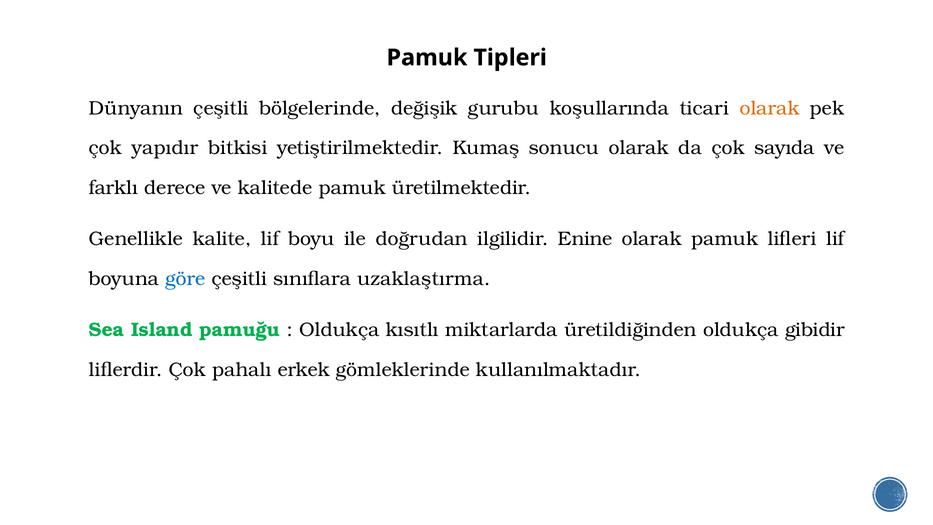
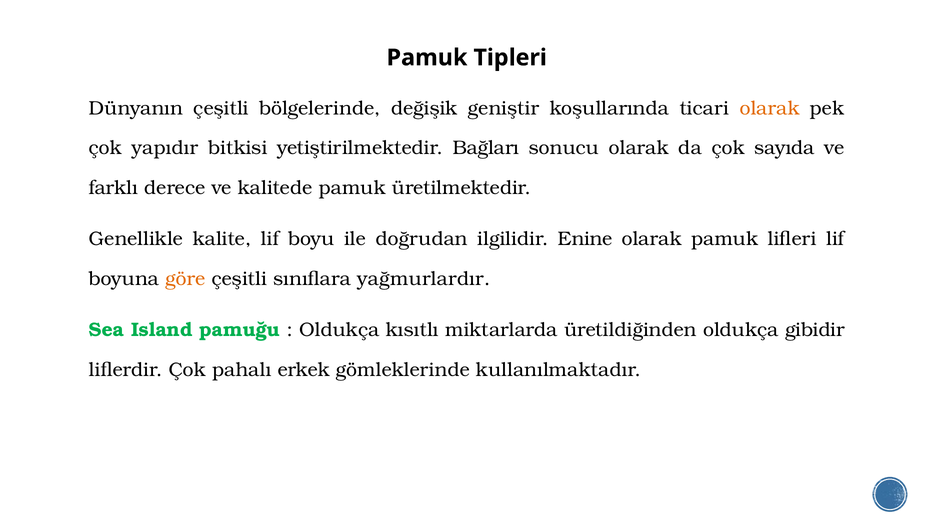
gurubu: gurubu -> geniştir
Kumaş: Kumaş -> Bağları
göre colour: blue -> orange
uzaklaştırma: uzaklaştırma -> yağmurlardır
